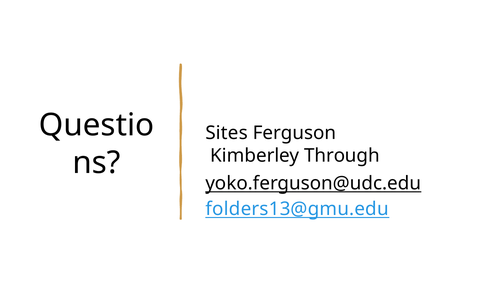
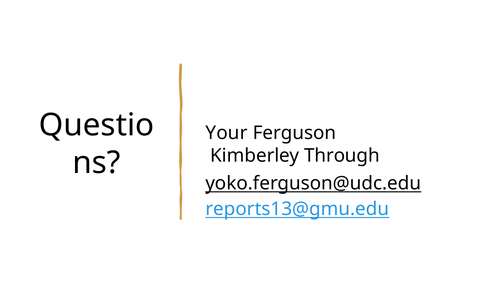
Sites: Sites -> Your
folders13@gmu.edu: folders13@gmu.edu -> reports13@gmu.edu
